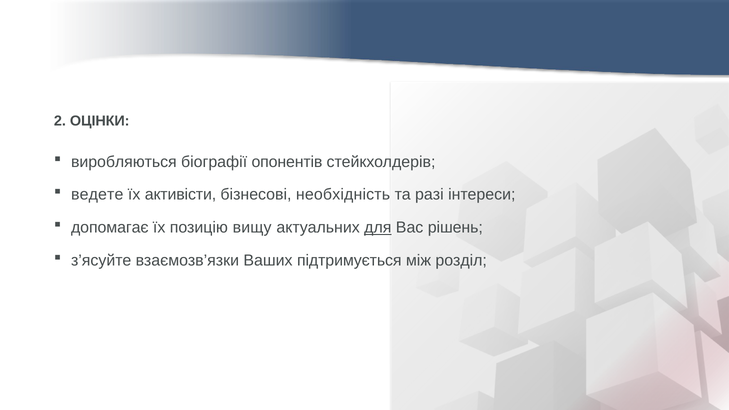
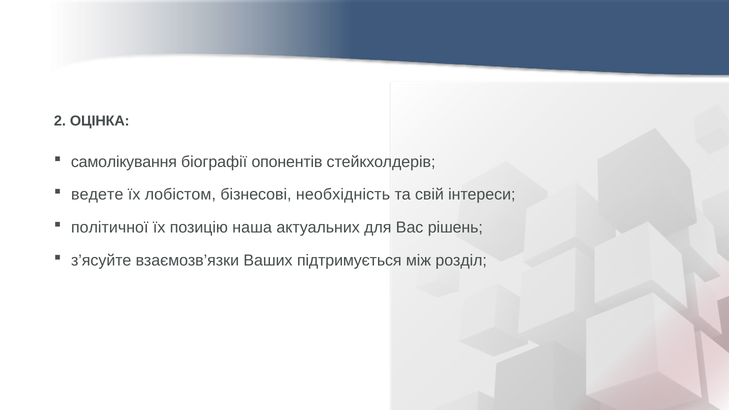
ОЦІНКИ: ОЦІНКИ -> ОЦІНКА
виробляються: виробляються -> самолікування
активісти: активісти -> лобістом
разі: разі -> свій
допомагає: допомагає -> політичної
вищу: вищу -> наша
для underline: present -> none
